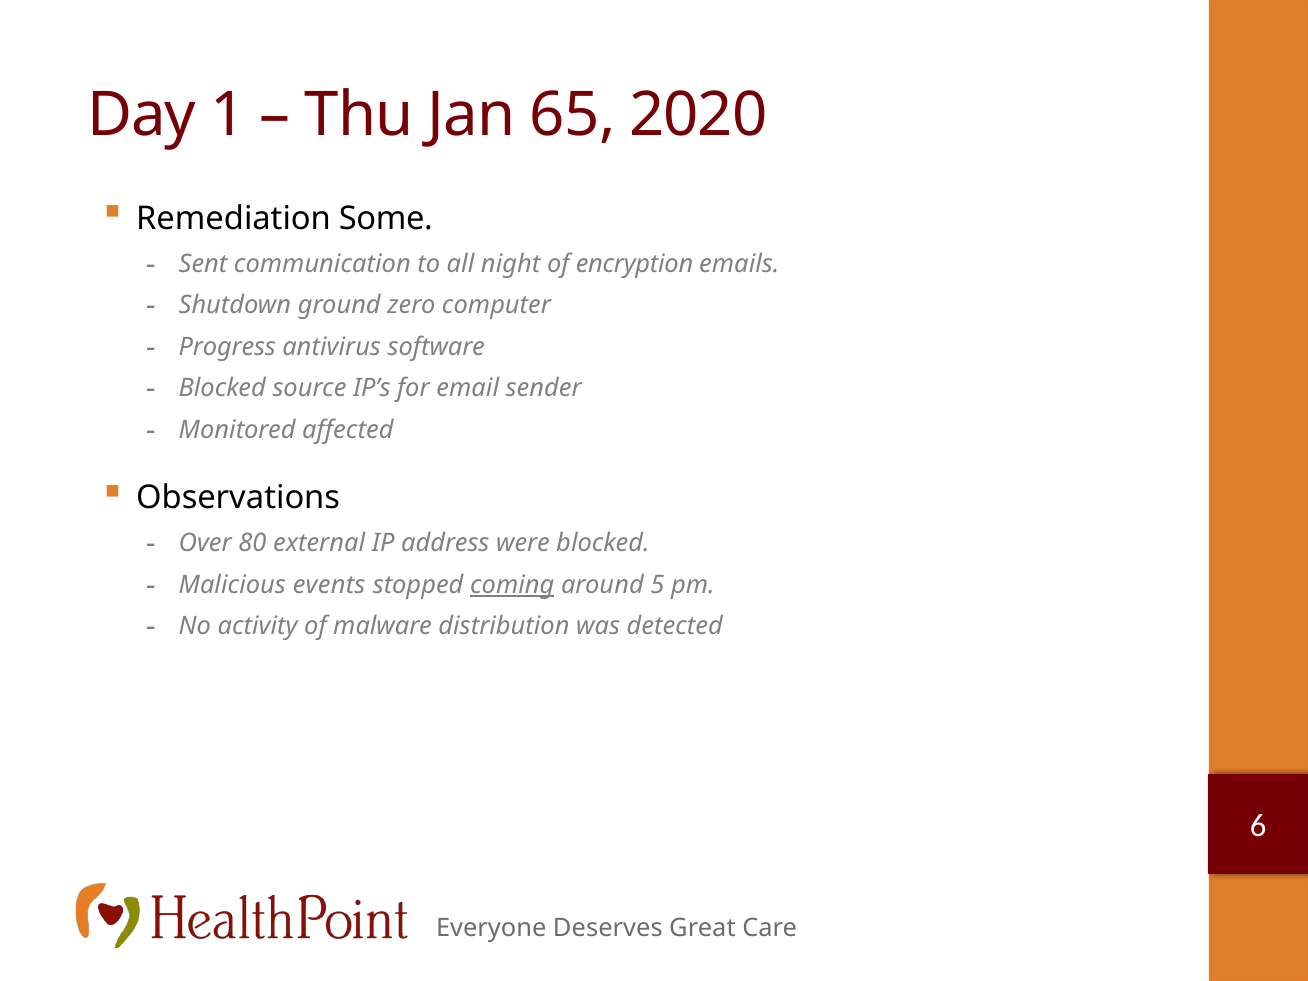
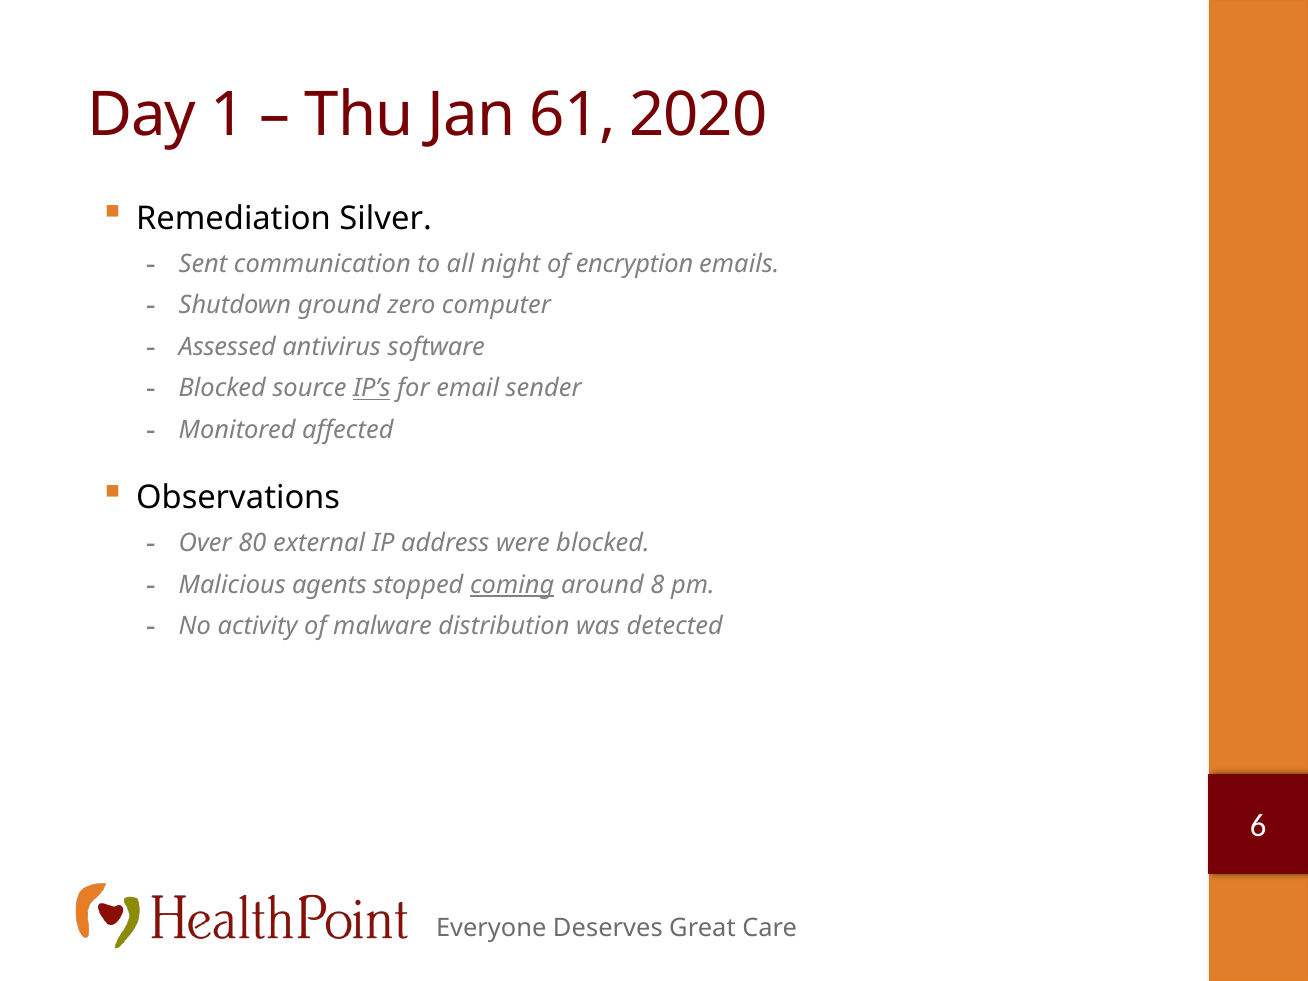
65: 65 -> 61
Some: Some -> Silver
Progress: Progress -> Assessed
IP’s underline: none -> present
events: events -> agents
5: 5 -> 8
